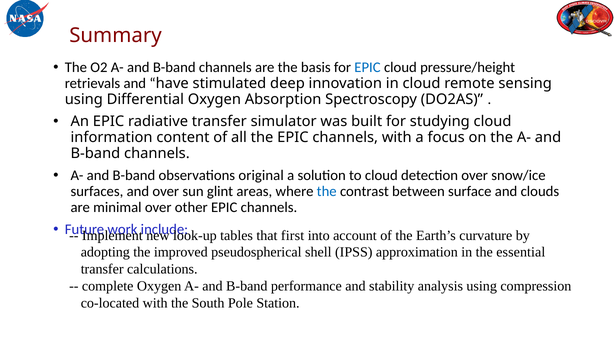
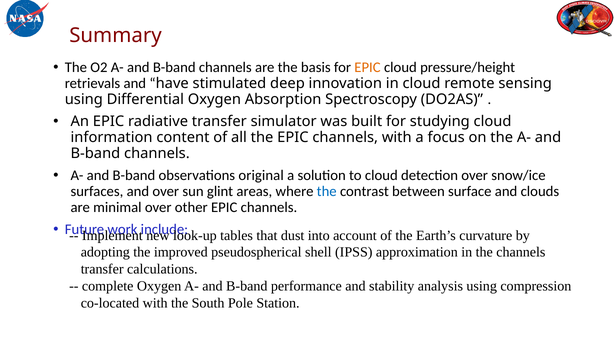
EPIC at (368, 68) colour: blue -> orange
first: first -> dust
the essential: essential -> channels
